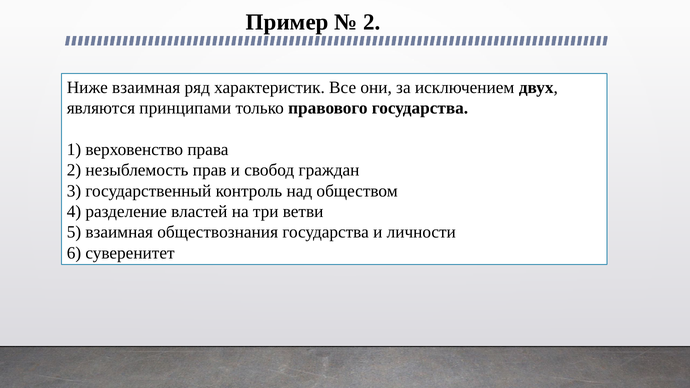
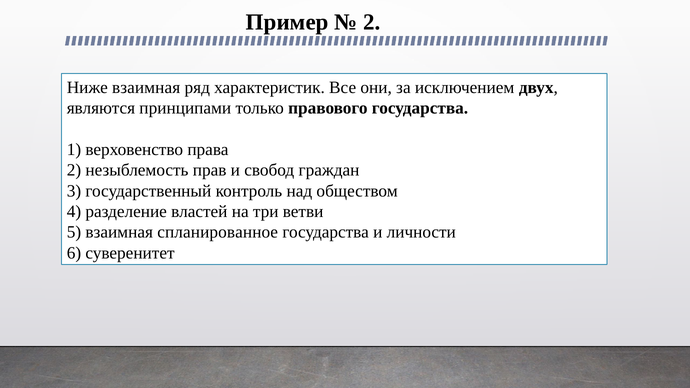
обществознания: обществознания -> спланированное
